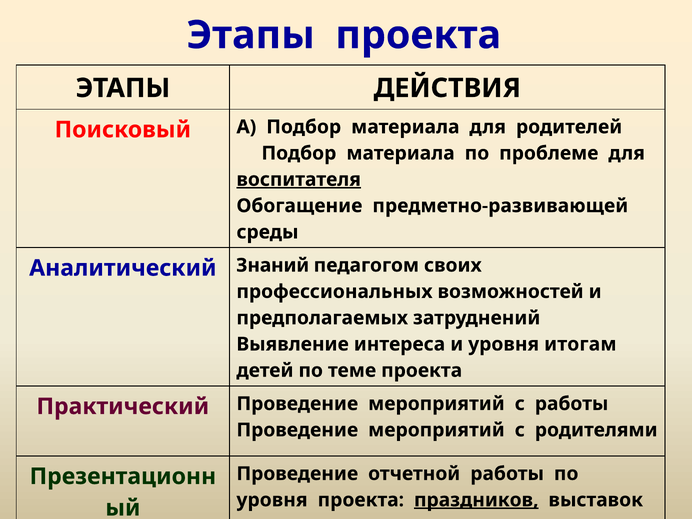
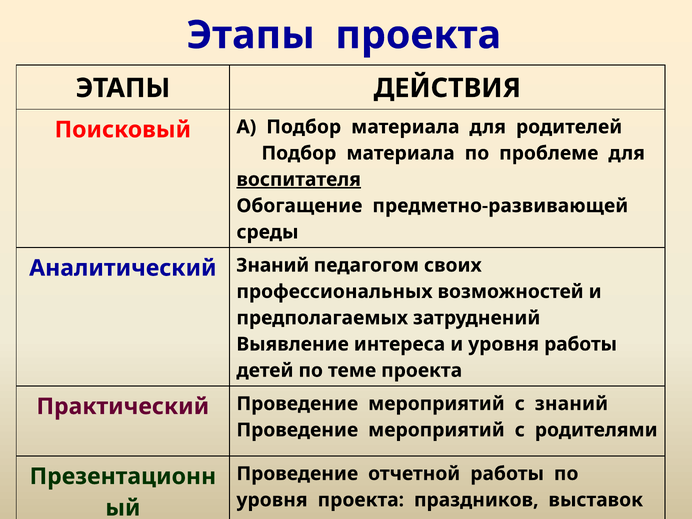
уровня итогам: итогам -> работы
с работы: работы -> знаний
праздников underline: present -> none
